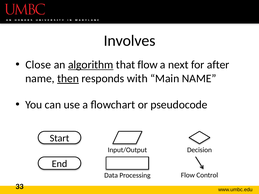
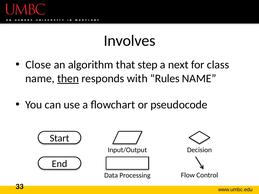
algorithm underline: present -> none
that flow: flow -> step
after: after -> class
Main: Main -> Rules
